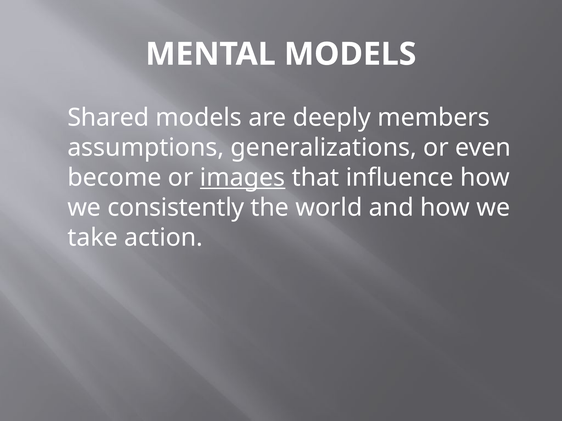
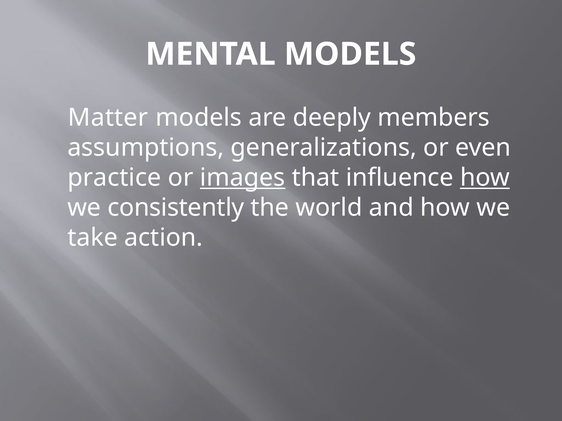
Shared: Shared -> Matter
become: become -> practice
how at (485, 178) underline: none -> present
